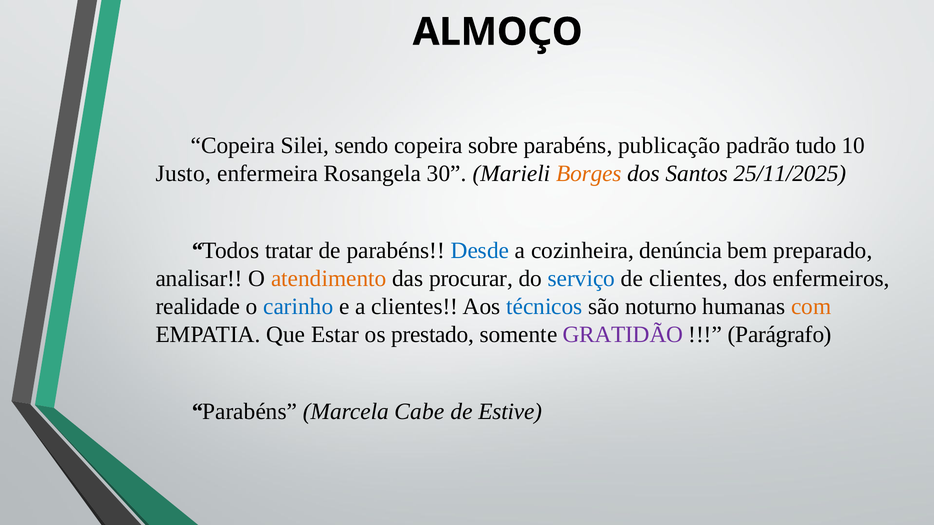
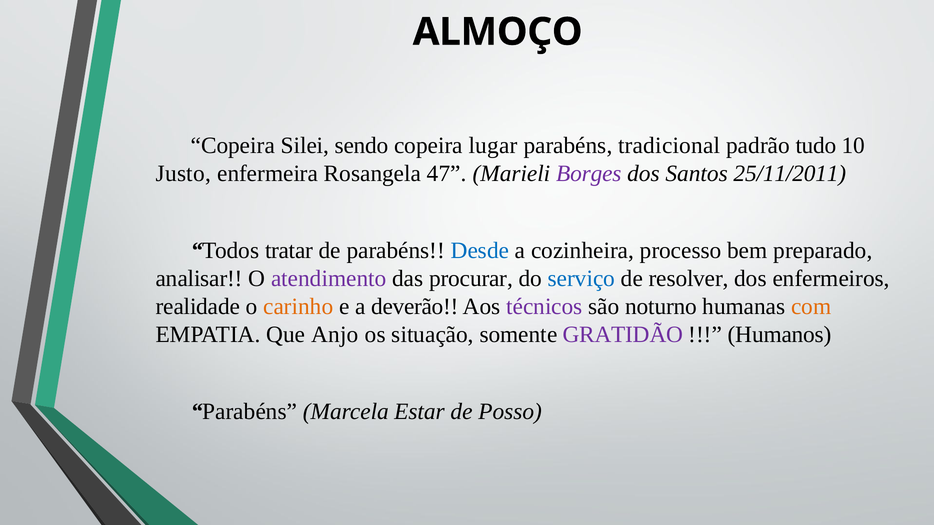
sobre: sobre -> lugar
publicação: publicação -> tradicional
30: 30 -> 47
Borges colour: orange -> purple
25/11/2025: 25/11/2025 -> 25/11/2011
denúncia: denúncia -> processo
atendimento colour: orange -> purple
de clientes: clientes -> resolver
carinho colour: blue -> orange
a clientes: clientes -> deverão
técnicos colour: blue -> purple
Estar: Estar -> Anjo
prestado: prestado -> situação
Parágrafo: Parágrafo -> Humanos
Cabe: Cabe -> Estar
Estive: Estive -> Posso
